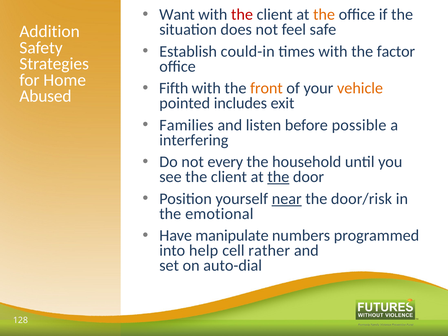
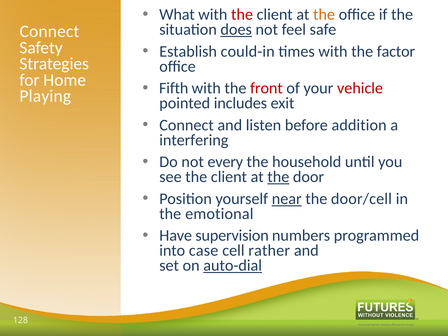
Want: Want -> What
does underline: none -> present
Addition at (50, 32): Addition -> Connect
front colour: orange -> red
vehicle colour: orange -> red
Abused: Abused -> Playing
Families at (186, 125): Families -> Connect
possible: possible -> addition
door/risk: door/risk -> door/cell
manipulate: manipulate -> supervision
help: help -> case
auto-dial underline: none -> present
